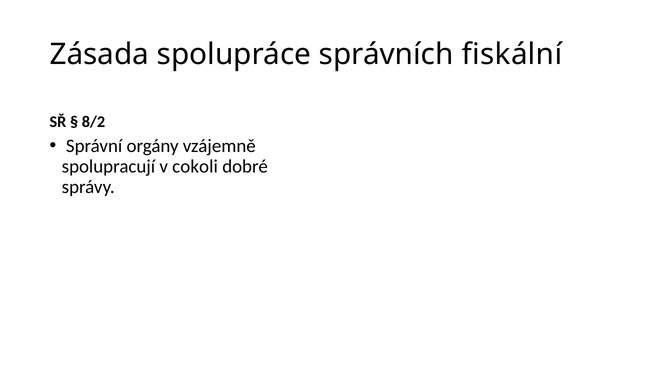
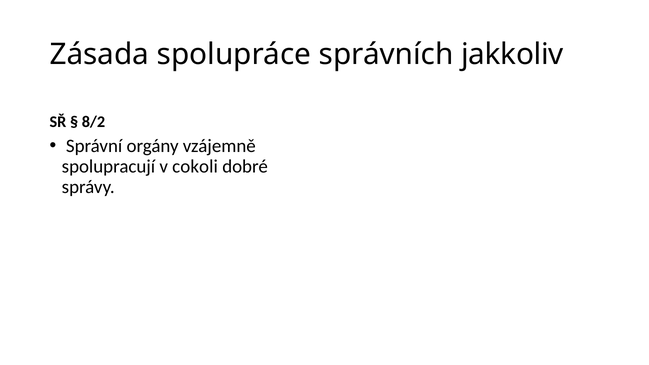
fiskální: fiskální -> jakkoliv
